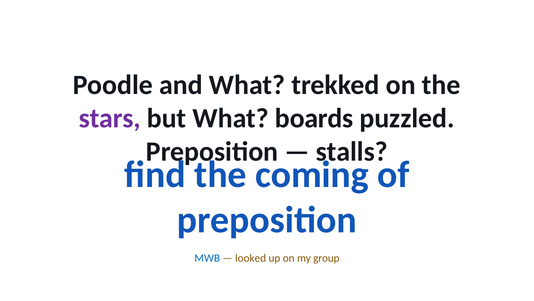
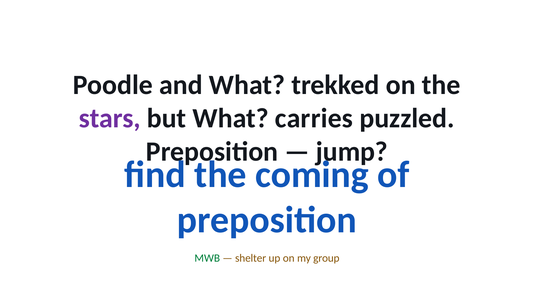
boards: boards -> carries
stalls: stalls -> jump
MWB colour: blue -> green
looked: looked -> shelter
